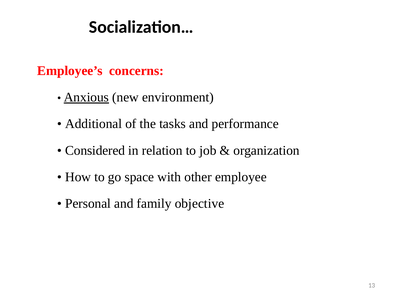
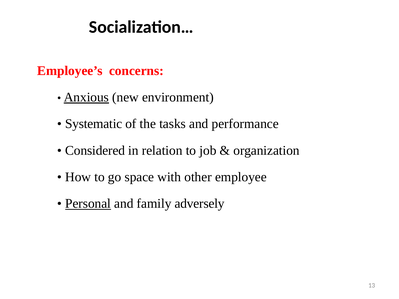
Additional: Additional -> Systematic
Personal underline: none -> present
objective: objective -> adversely
